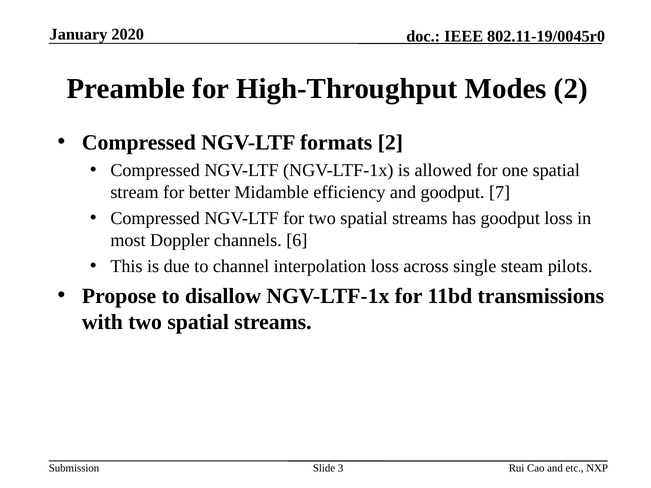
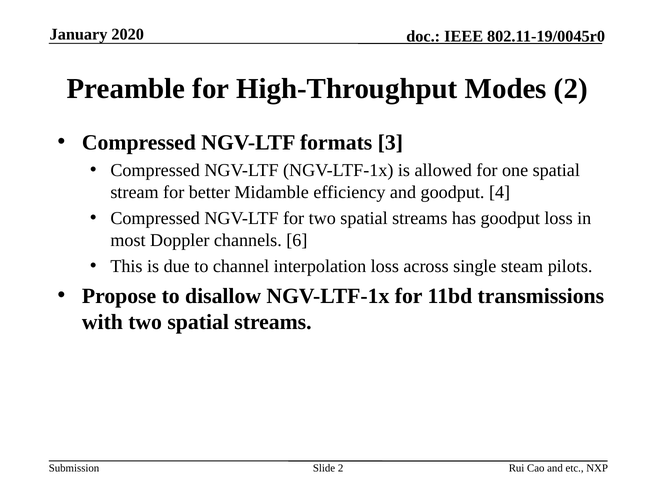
formats 2: 2 -> 3
7: 7 -> 4
Slide 3: 3 -> 2
